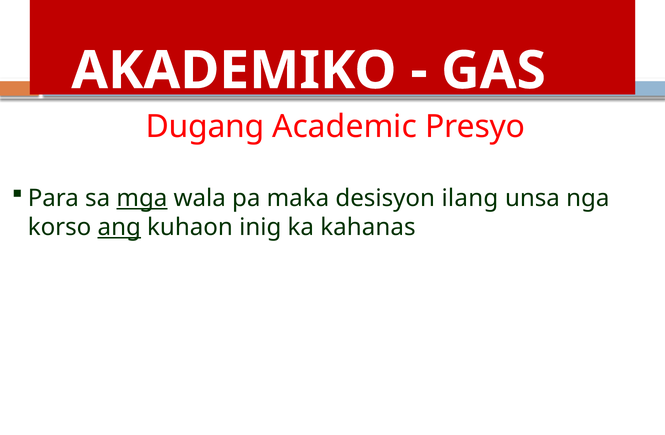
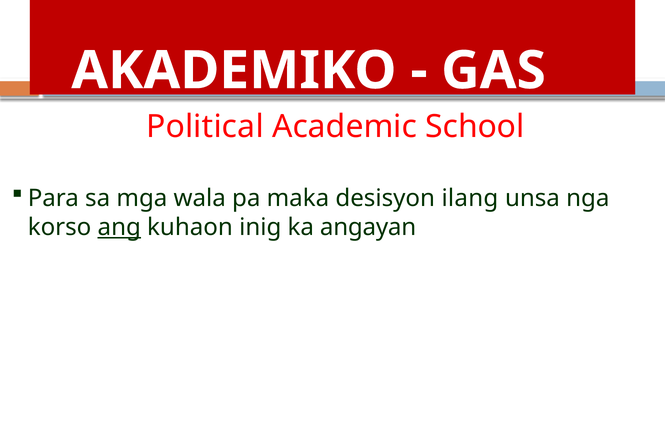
Dugang: Dugang -> Political
Presyo: Presyo -> School
mga underline: present -> none
kahanas: kahanas -> angayan
